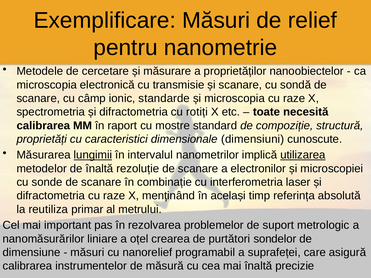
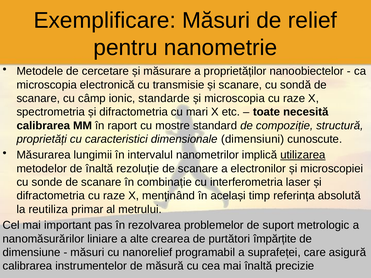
rotiți: rotiți -> mari
lungimii underline: present -> none
oțel: oțel -> alte
sondelor: sondelor -> împărțite
